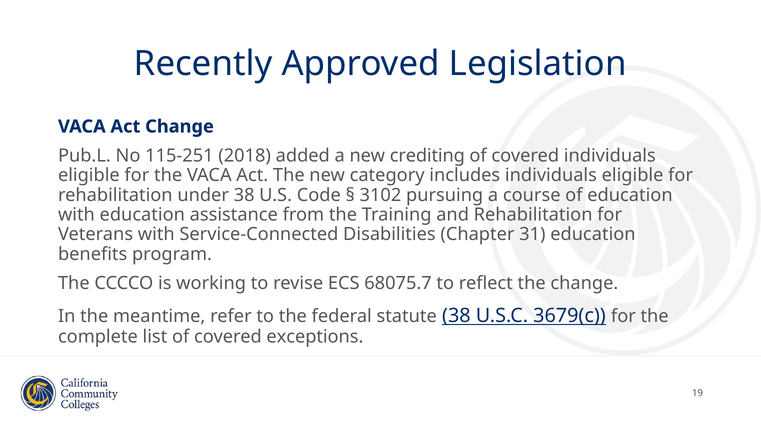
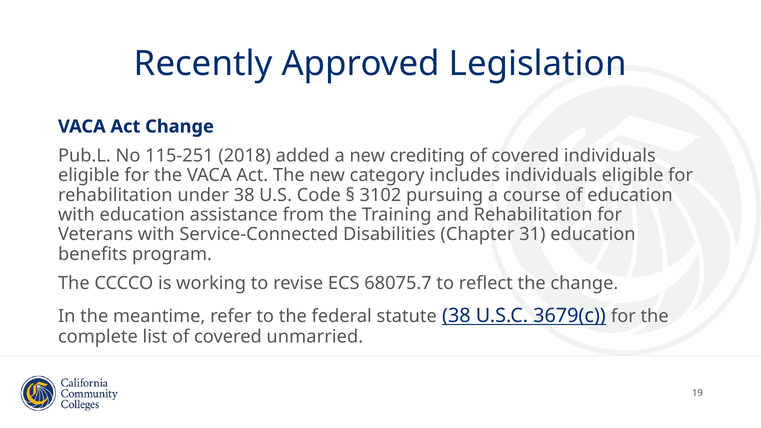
exceptions: exceptions -> unmarried
